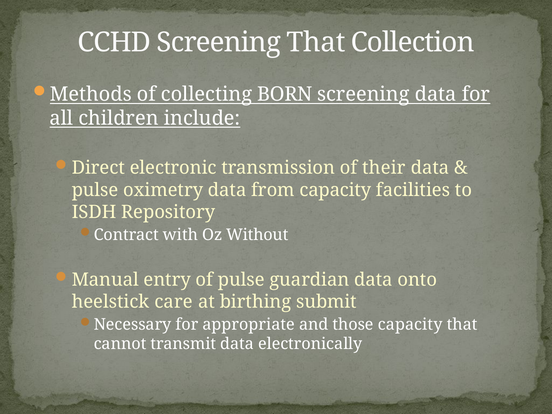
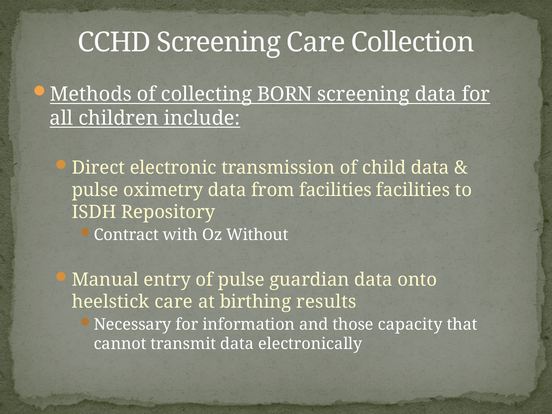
Screening That: That -> Care
their: their -> child
from capacity: capacity -> facilities
submit: submit -> results
appropriate: appropriate -> information
